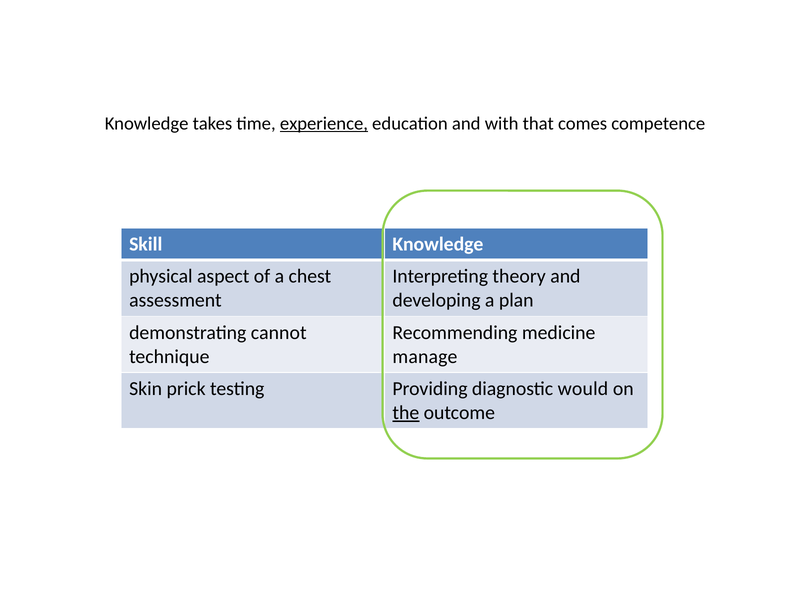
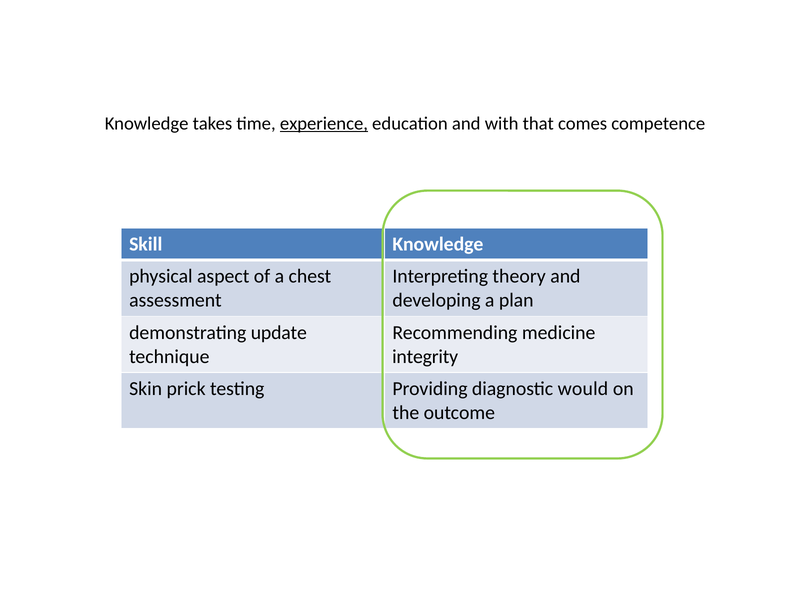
cannot: cannot -> update
manage: manage -> integrity
the underline: present -> none
